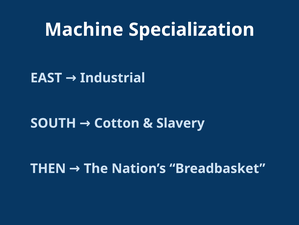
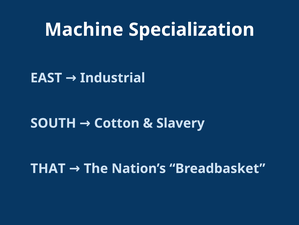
THEN: THEN -> THAT
